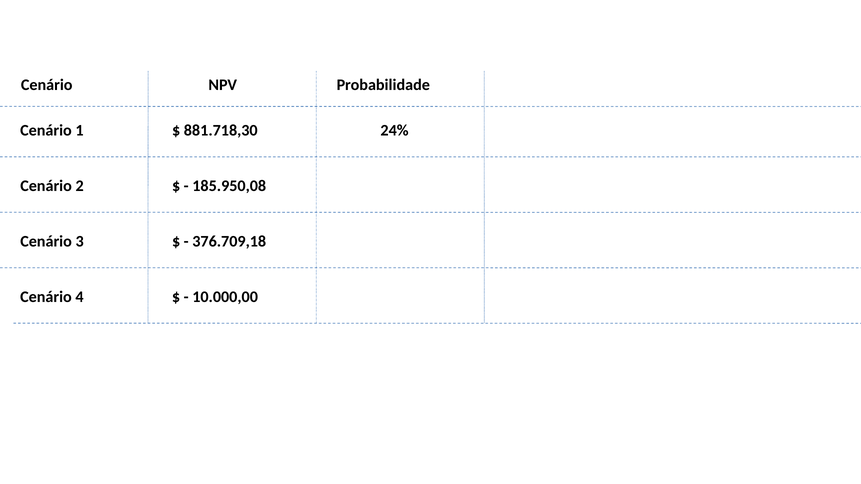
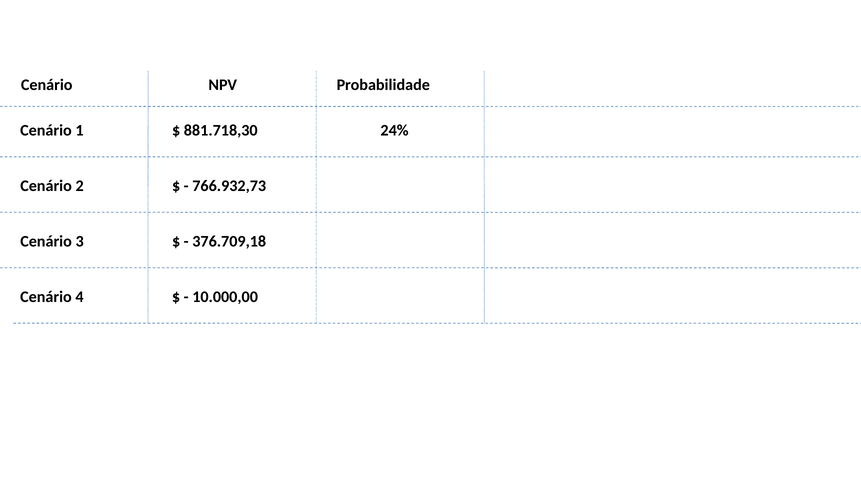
185.950,08: 185.950,08 -> 766.932,73
